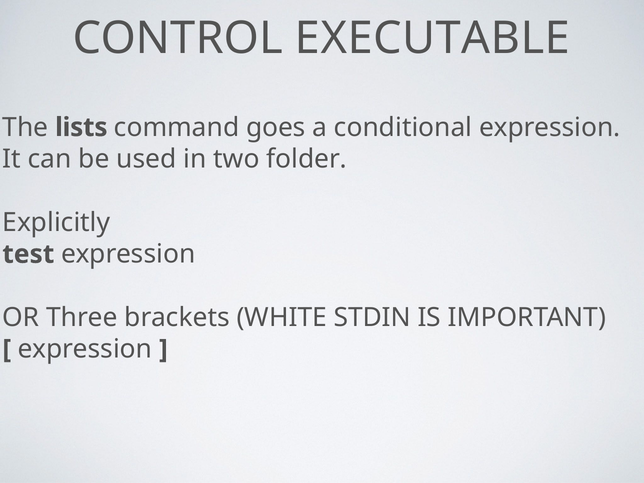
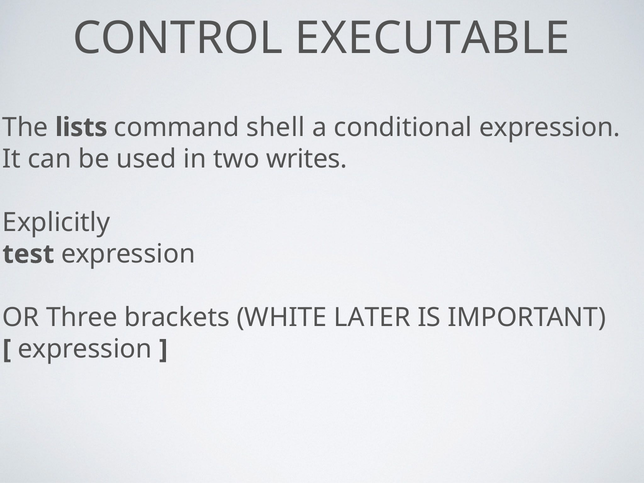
goes: goes -> shell
folder: folder -> writes
STDIN: STDIN -> LATER
